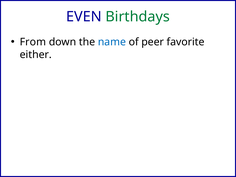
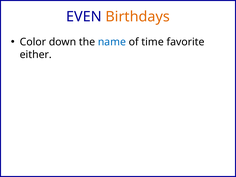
Birthdays colour: green -> orange
From: From -> Color
peer: peer -> time
